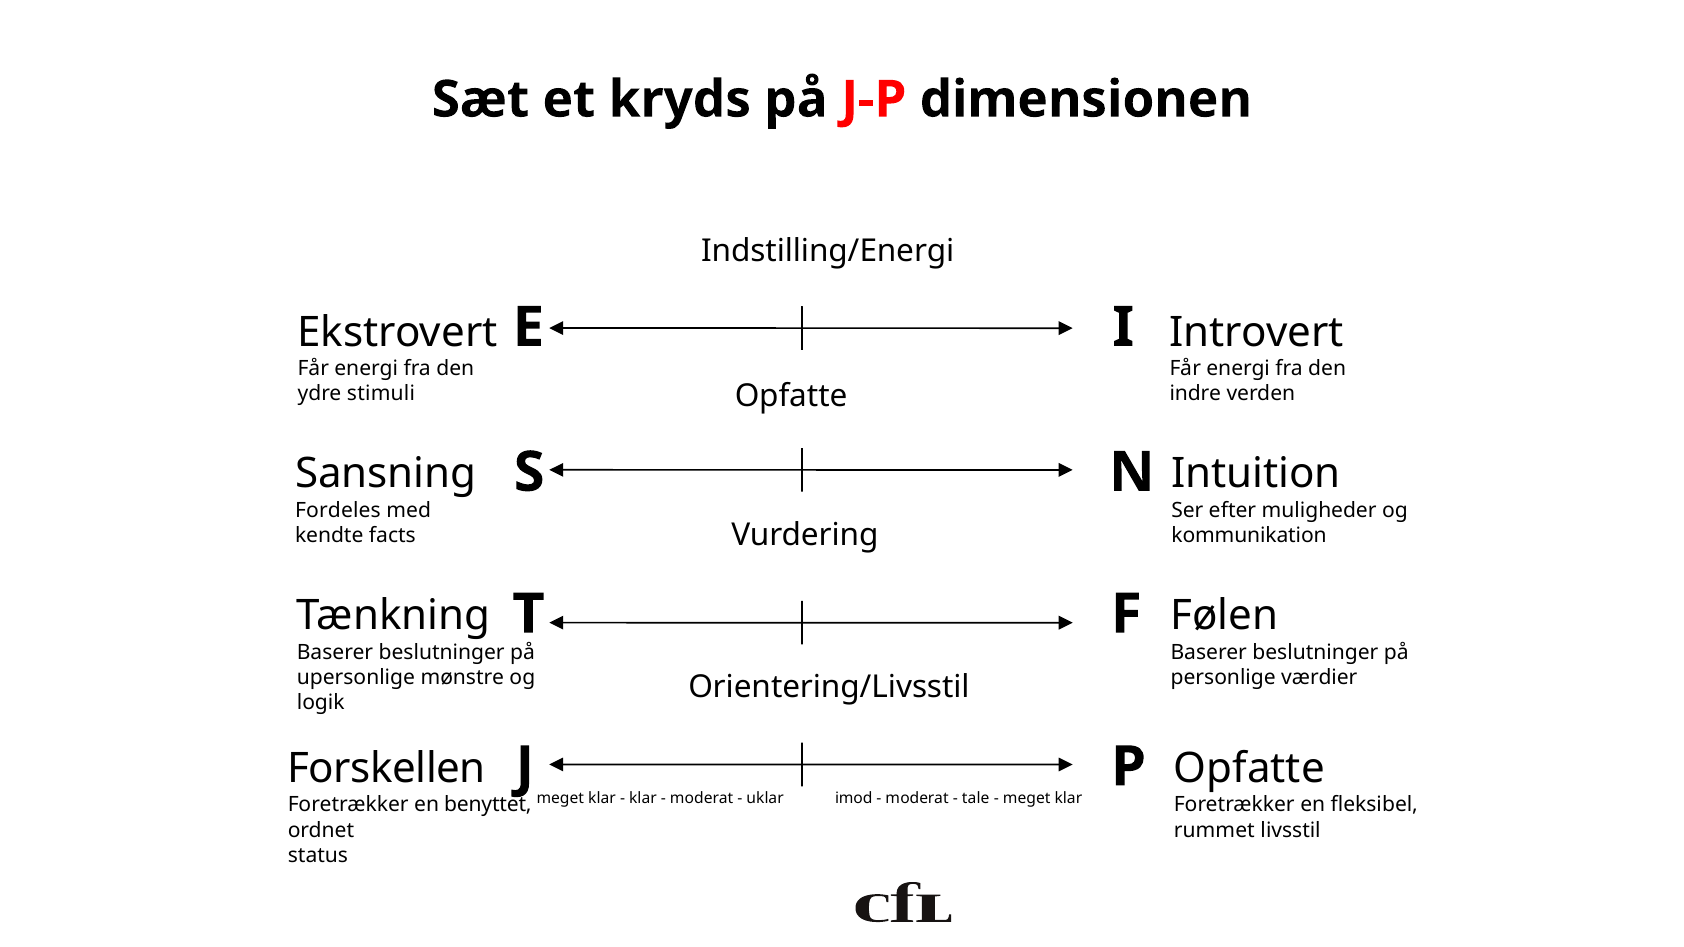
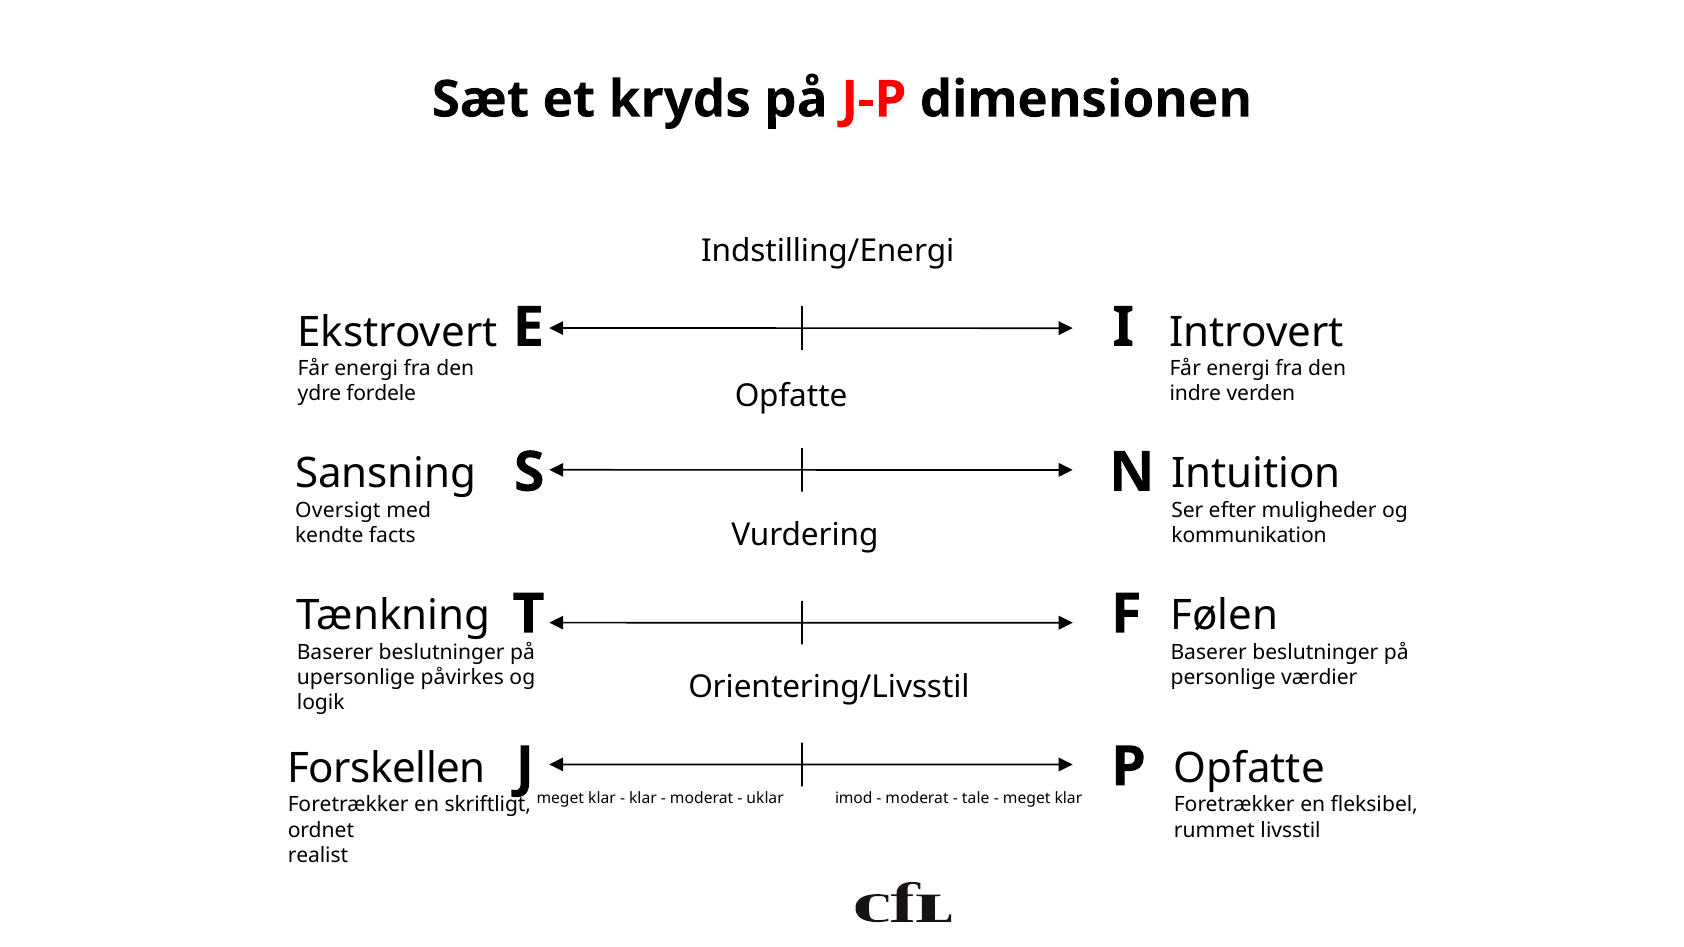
stimuli: stimuli -> fordele
Fordeles: Fordeles -> Oversigt
mønstre: mønstre -> påvirkes
benyttet: benyttet -> skriftligt
status: status -> realist
